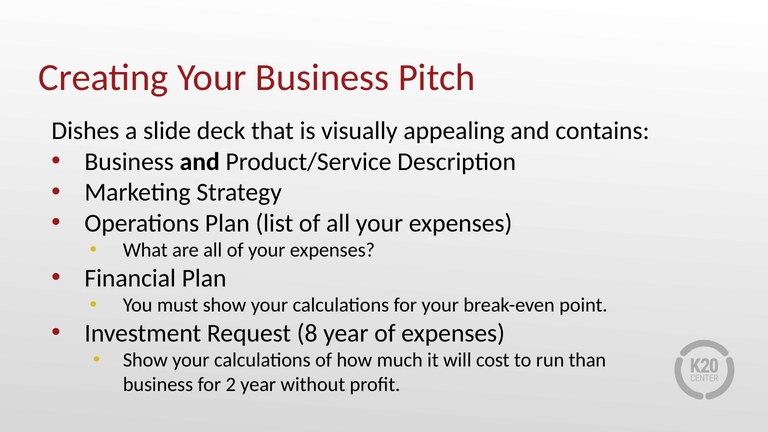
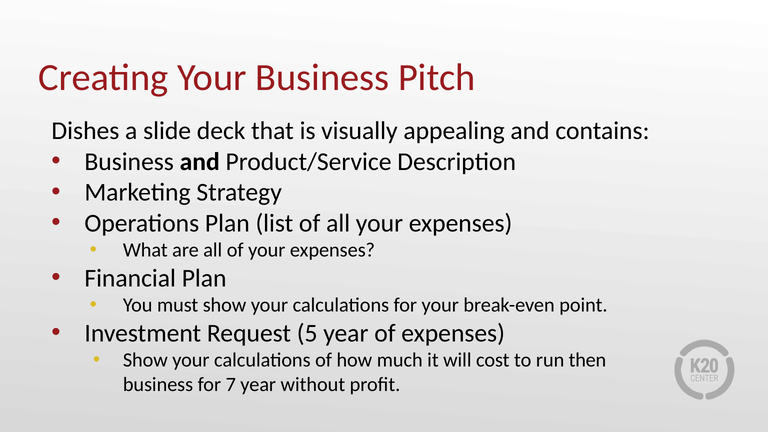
8: 8 -> 5
than: than -> then
2: 2 -> 7
